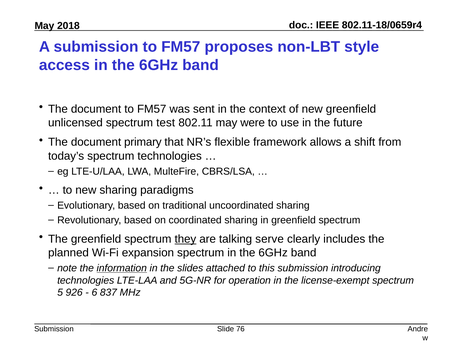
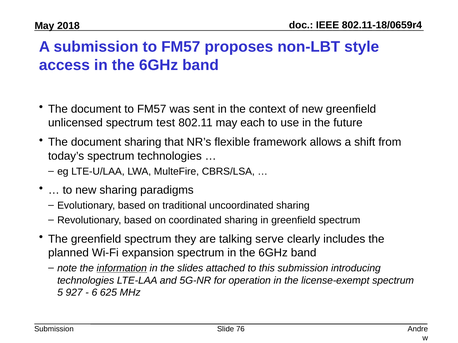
were: were -> each
document primary: primary -> sharing
they underline: present -> none
926: 926 -> 927
837: 837 -> 625
